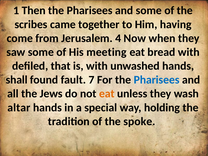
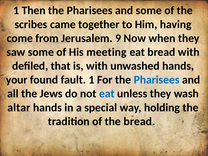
4: 4 -> 9
shall: shall -> your
fault 7: 7 -> 1
eat at (107, 94) colour: orange -> blue
the spoke: spoke -> bread
